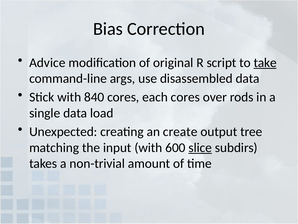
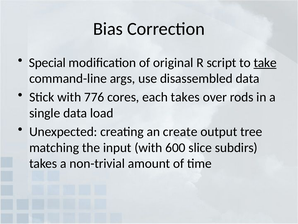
Advice: Advice -> Special
840: 840 -> 776
each cores: cores -> takes
slice underline: present -> none
